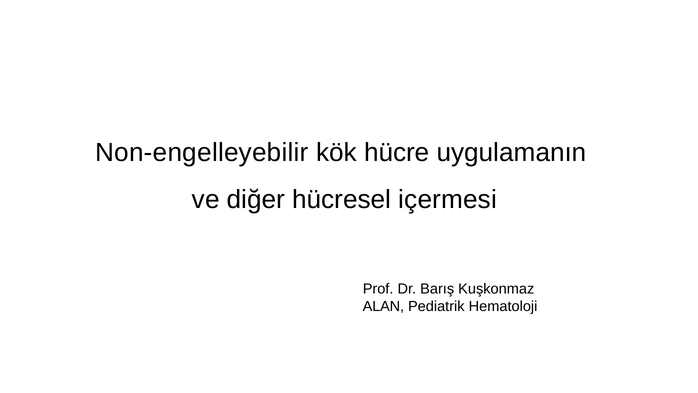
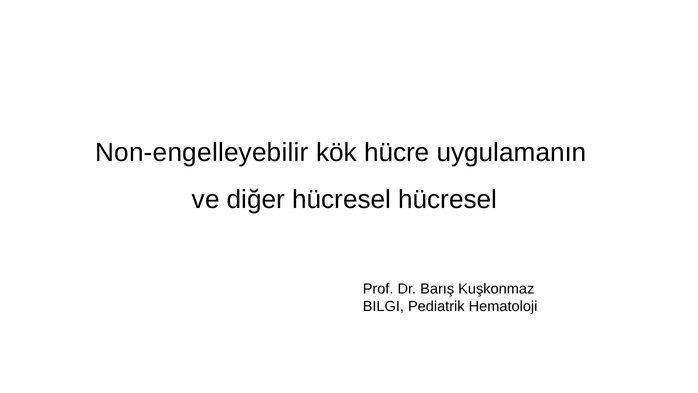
hücresel içermesi: içermesi -> hücresel
ALAN: ALAN -> BILGI
